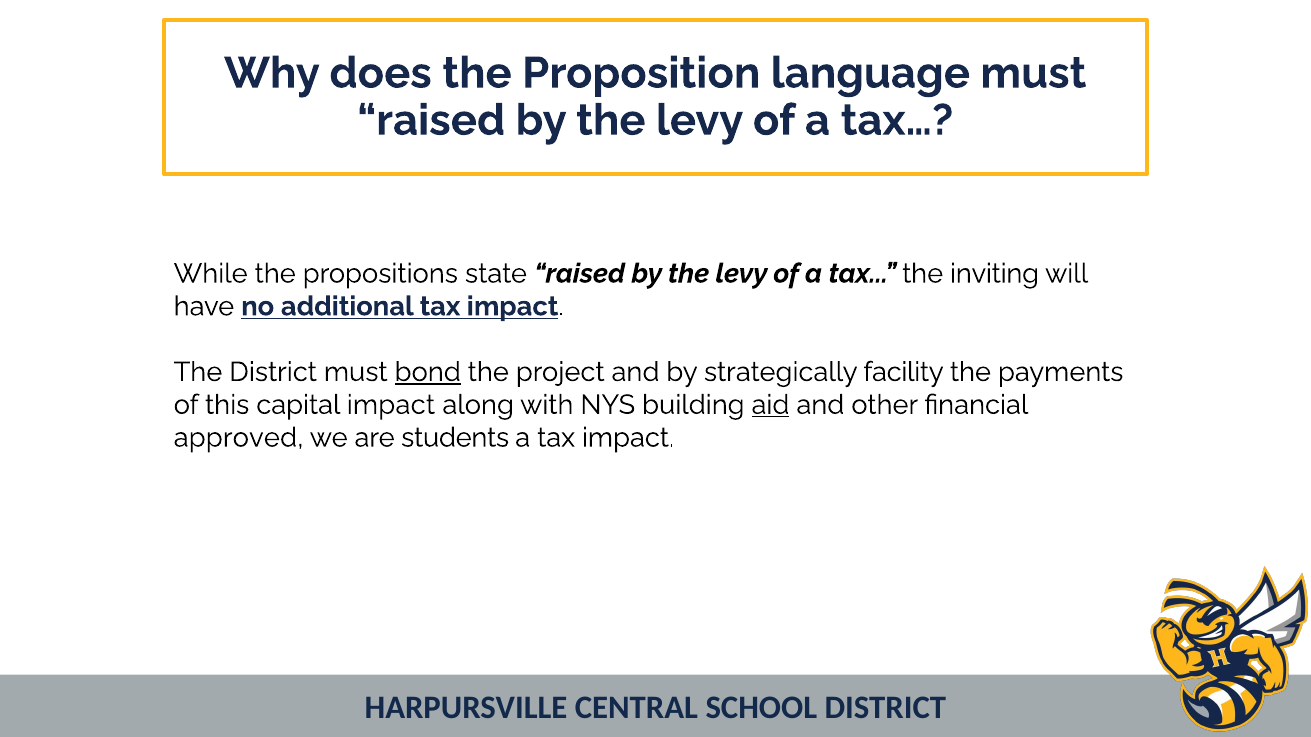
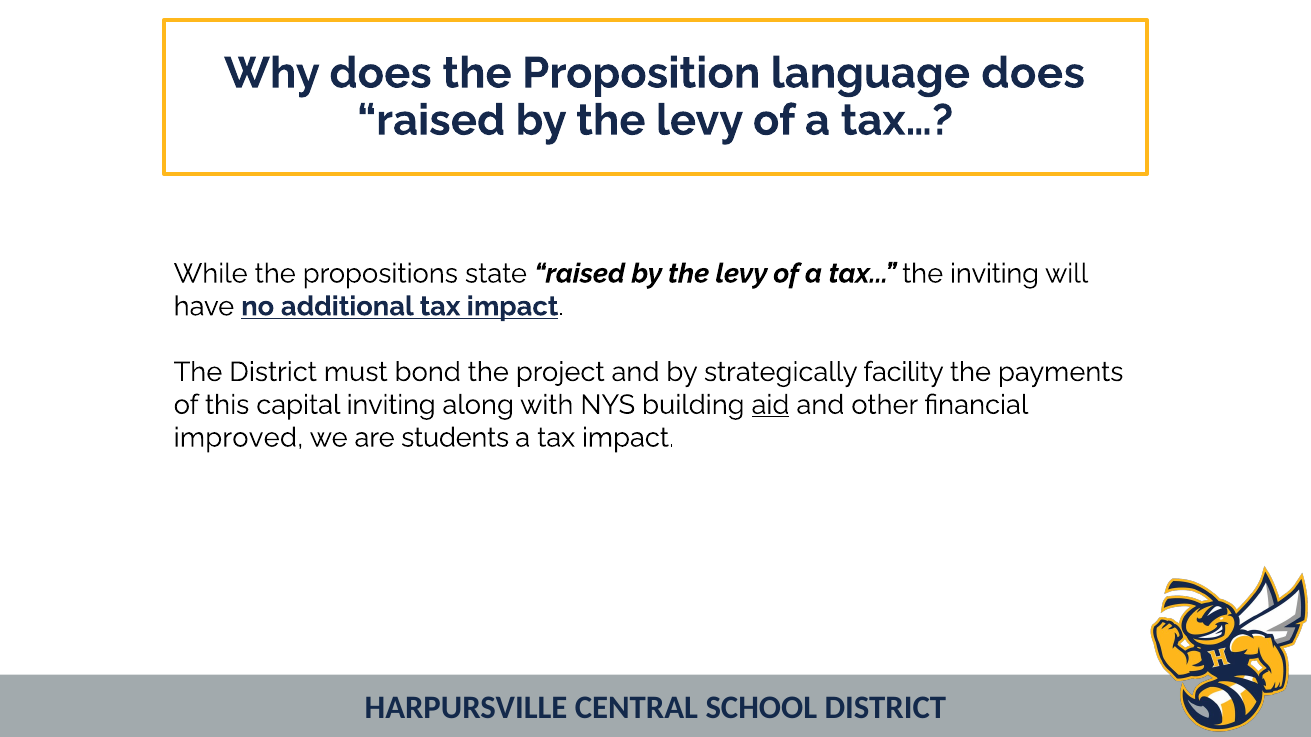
language must: must -> does
bond underline: present -> none
capital impact: impact -> inviting
approved: approved -> improved
